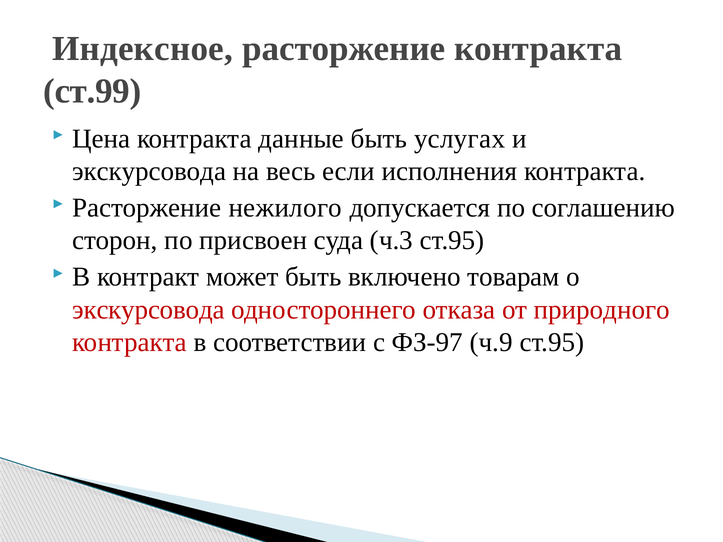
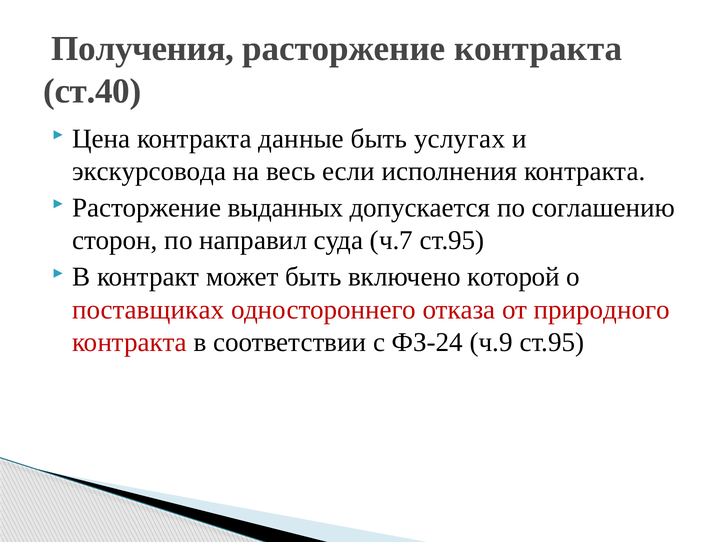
Индексное: Индексное -> Получения
ст.99: ст.99 -> ст.40
нежилого: нежилого -> выданных
присвоен: присвоен -> направил
ч.3: ч.3 -> ч.7
товарам: товарам -> которой
экскурсовода at (149, 310): экскурсовода -> поставщиках
ФЗ-97: ФЗ-97 -> ФЗ-24
